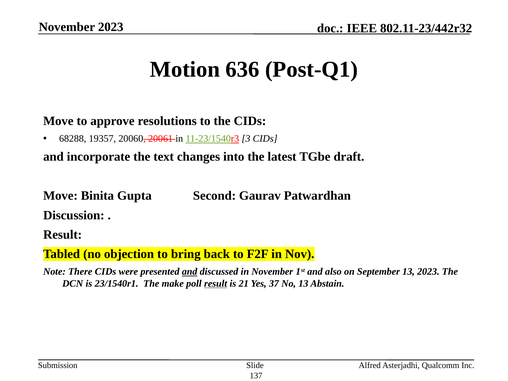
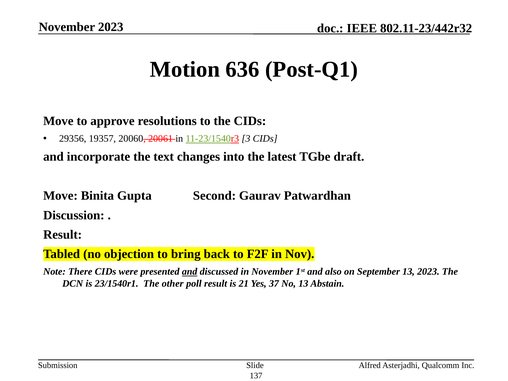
68288: 68288 -> 29356
make: make -> other
result at (216, 284) underline: present -> none
